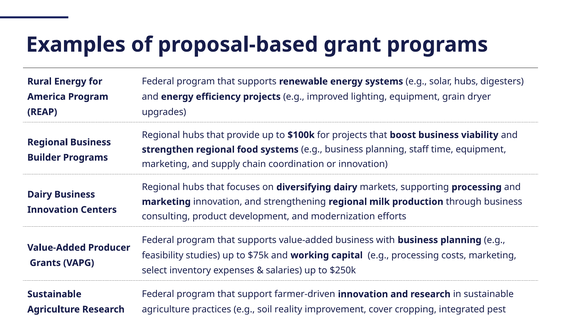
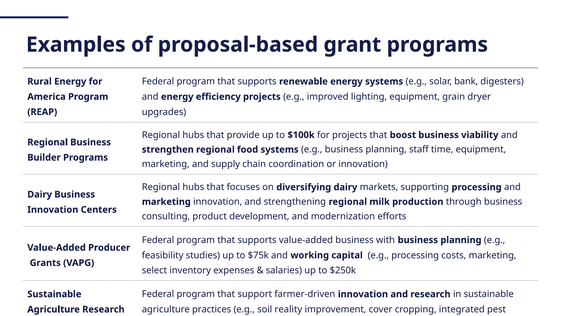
solar hubs: hubs -> bank
